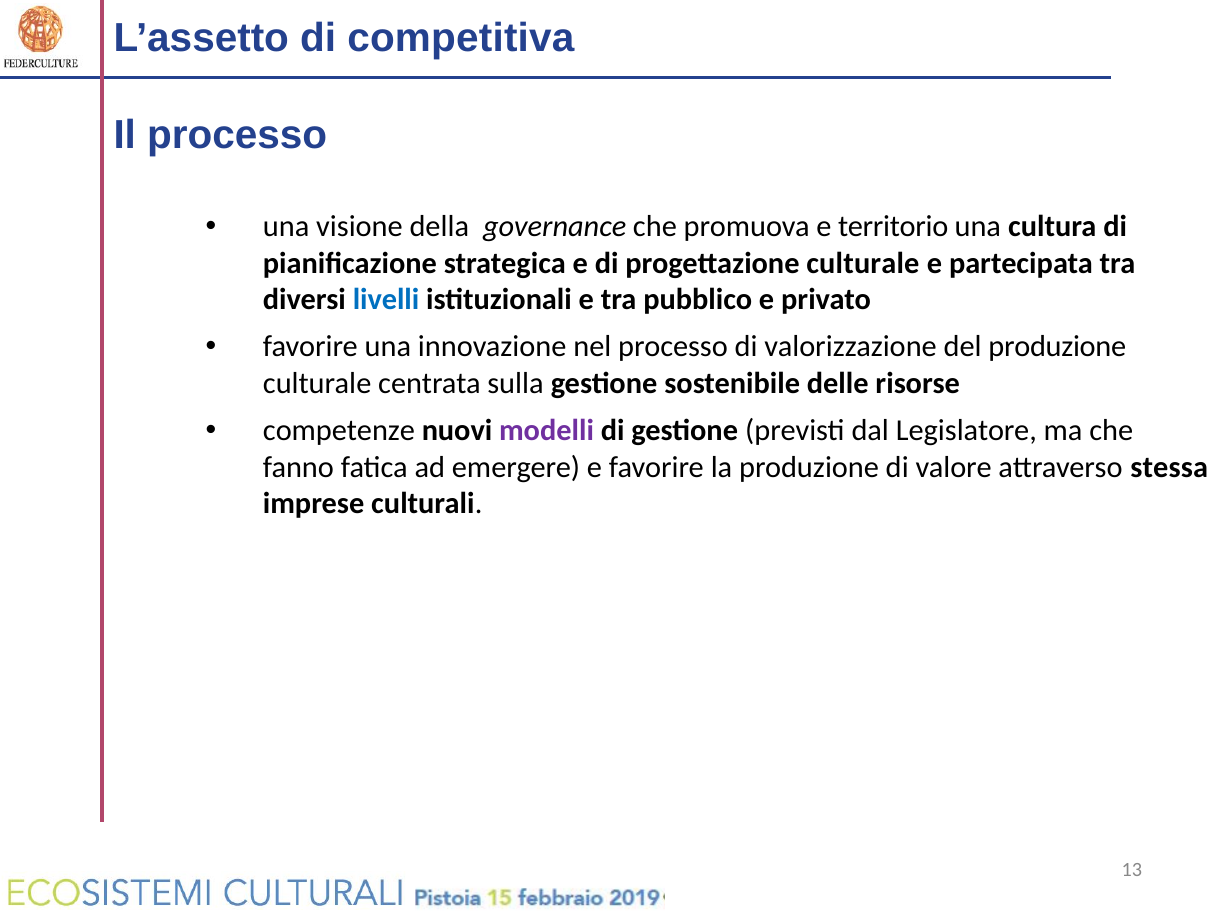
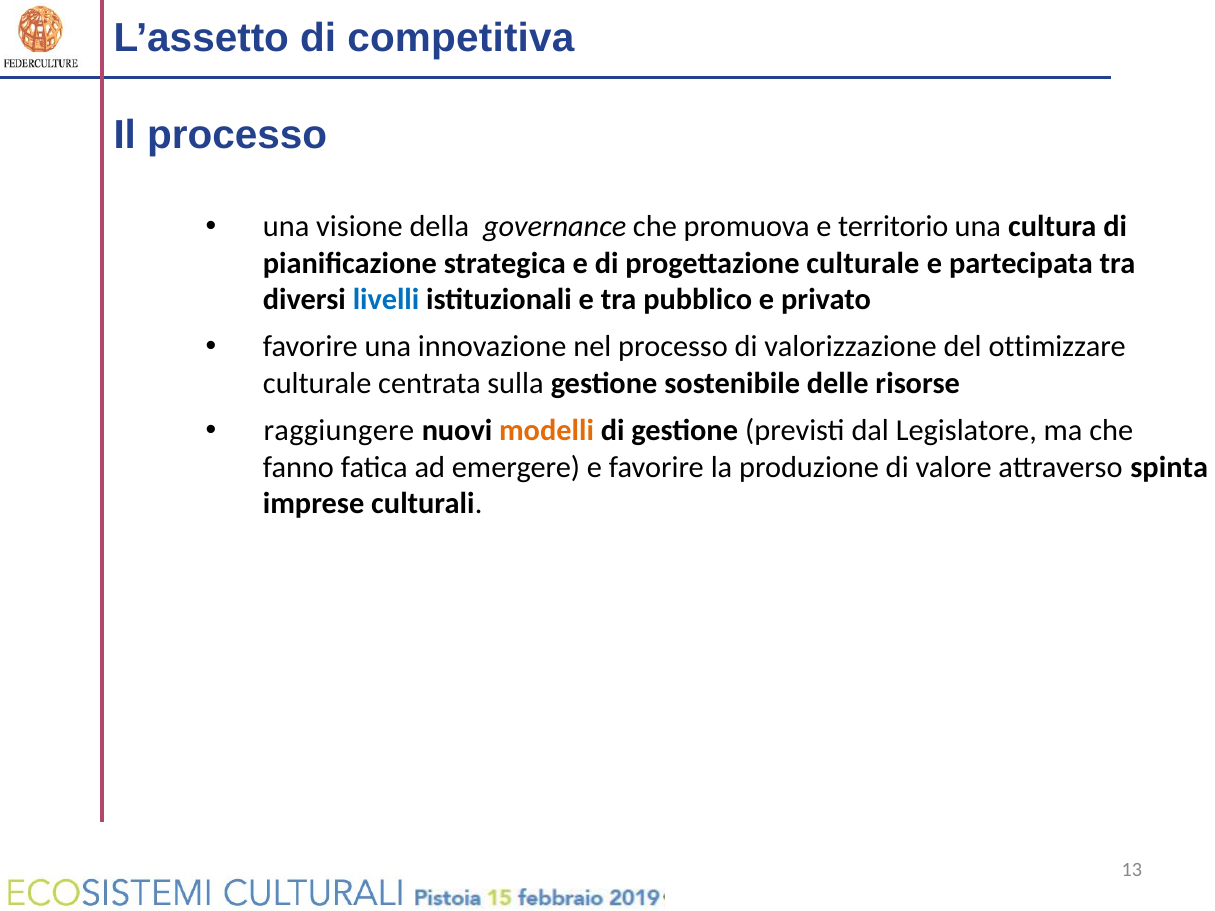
del produzione: produzione -> ottimizzare
competenze: competenze -> raggiungere
modelli colour: purple -> orange
stessa: stessa -> spinta
